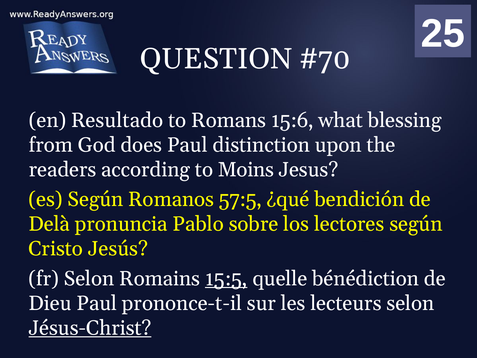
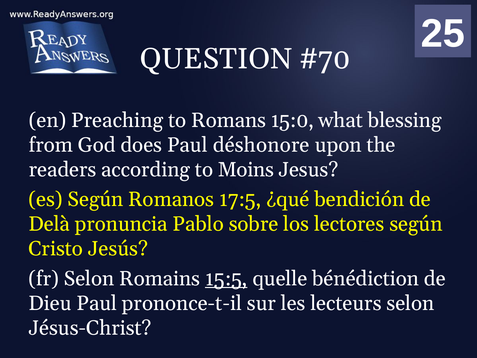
Resultado: Resultado -> Preaching
15:6: 15:6 -> 15:0
distinction: distinction -> déshonore
57:5: 57:5 -> 17:5
Jésus-Christ underline: present -> none
